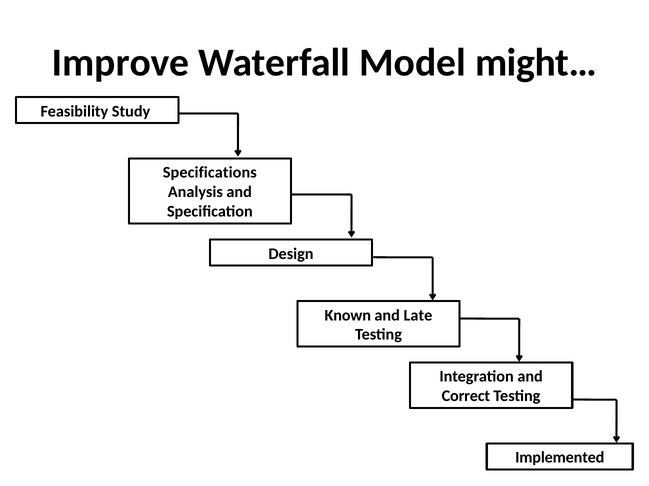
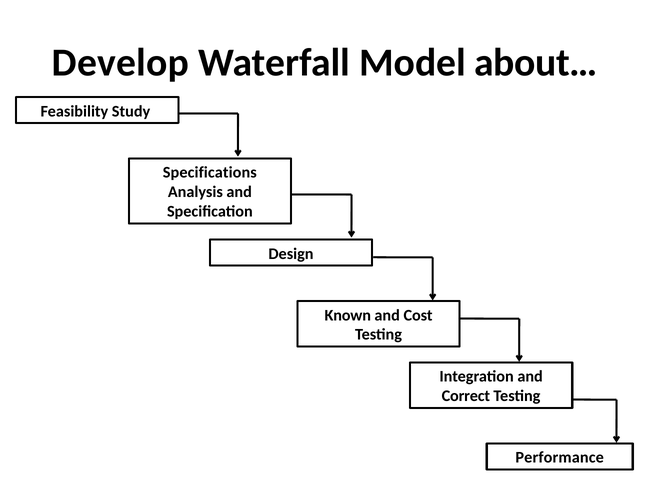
Improve: Improve -> Develop
might…: might… -> about…
Late: Late -> Cost
Implemented: Implemented -> Performance
